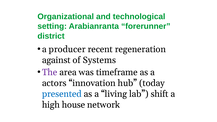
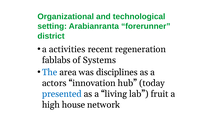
producer: producer -> activities
against: against -> fablabs
The colour: purple -> blue
timeframe: timeframe -> disciplines
shift: shift -> fruit
